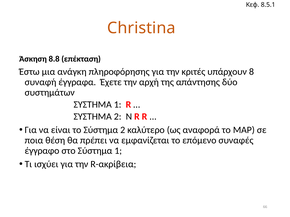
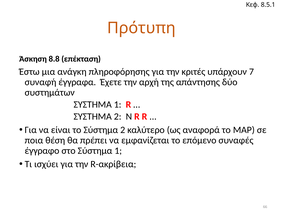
Christina: Christina -> Πρότυπη
8: 8 -> 7
